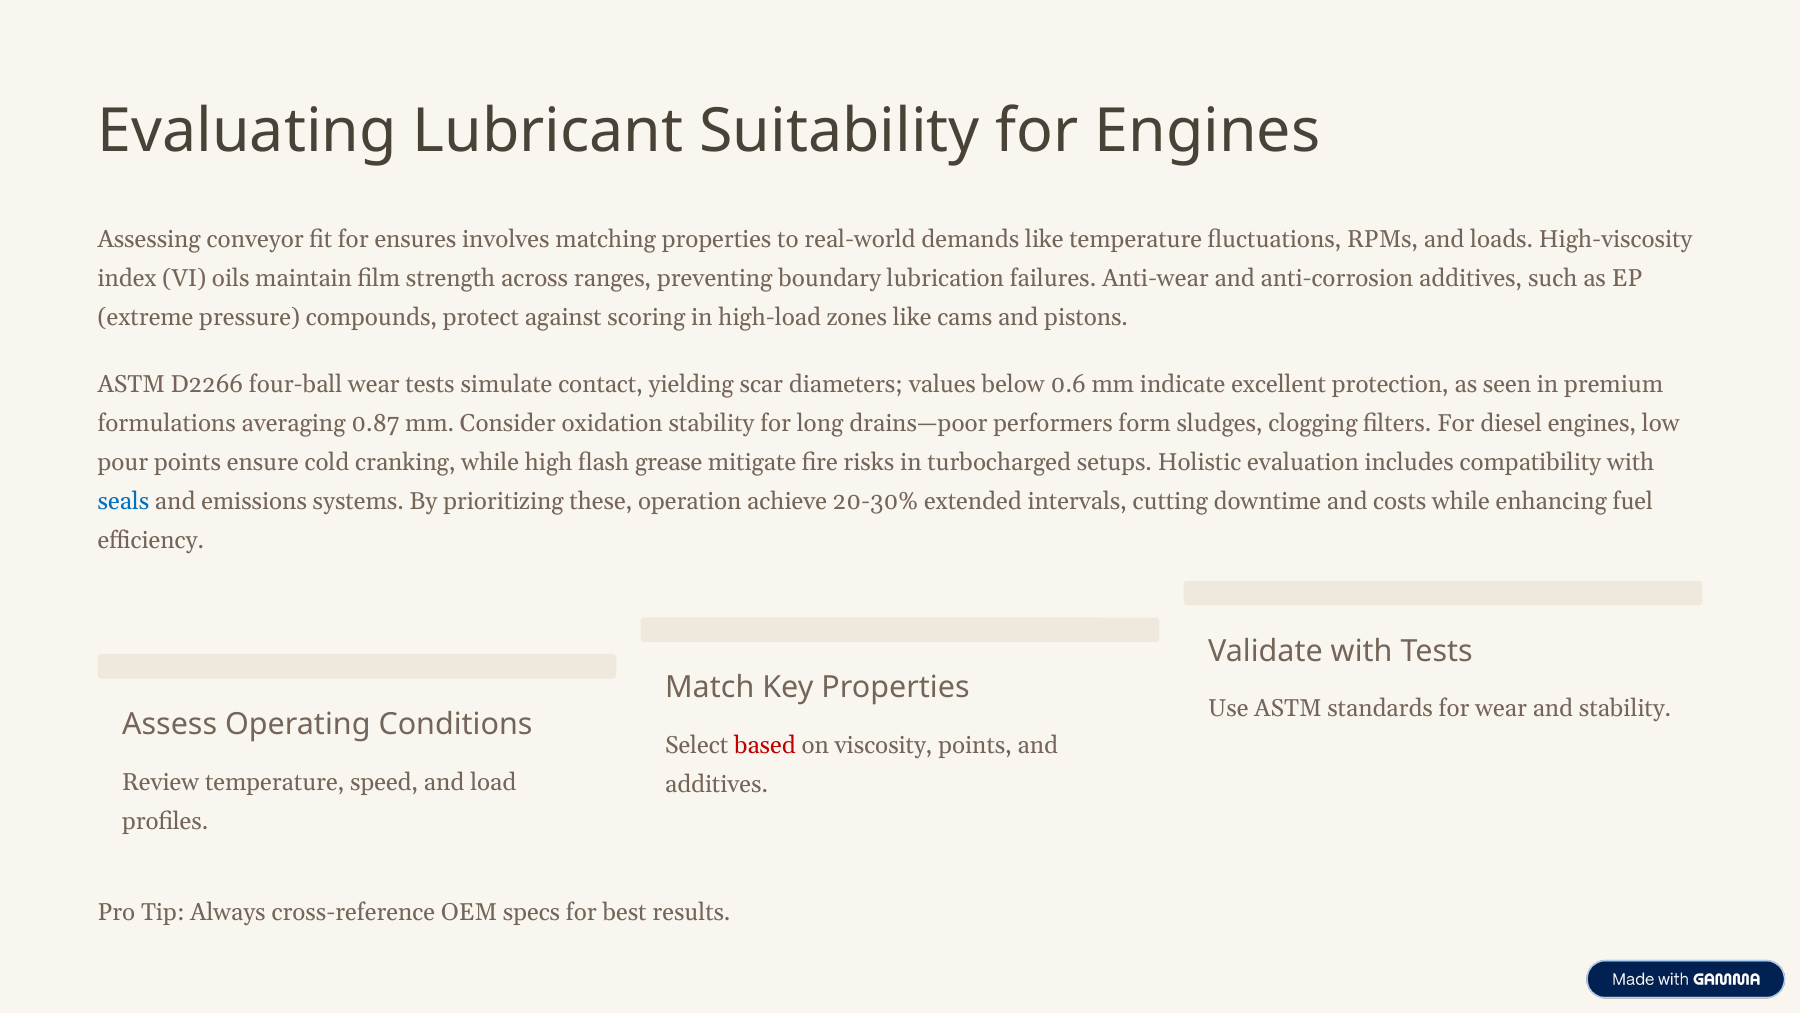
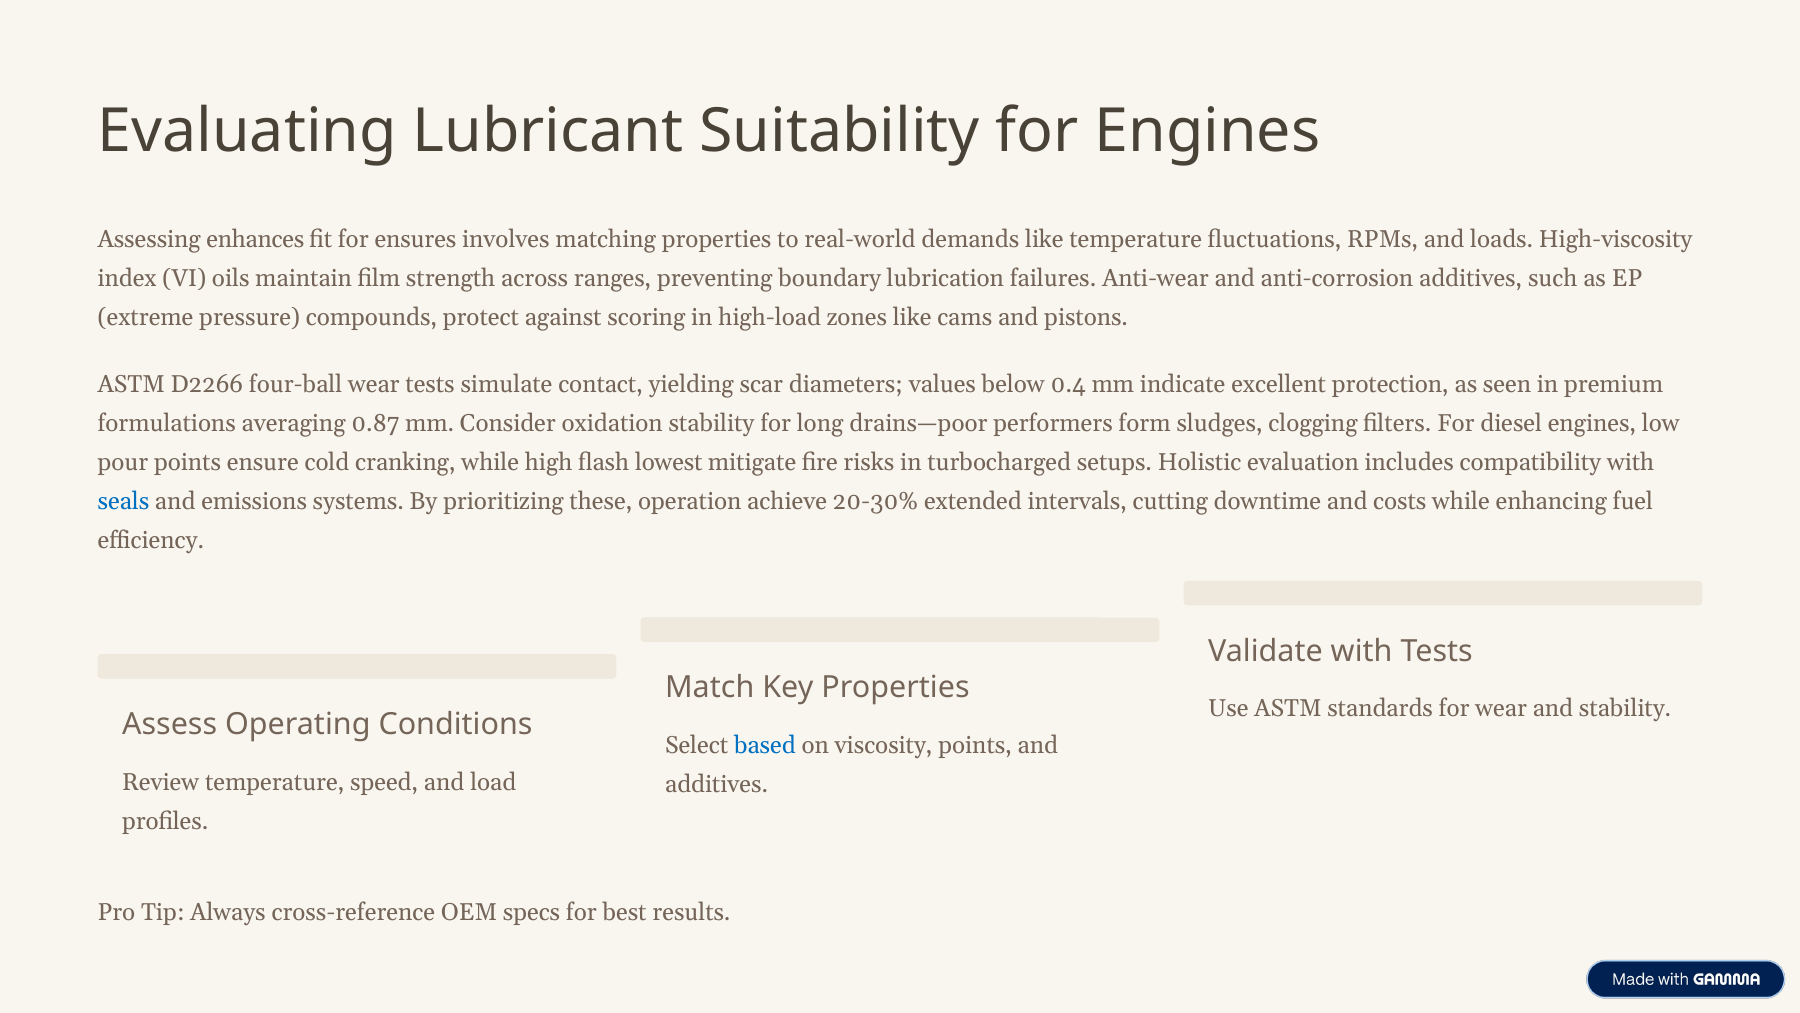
conveyor: conveyor -> enhances
0.6: 0.6 -> 0.4
grease: grease -> lowest
based colour: red -> blue
